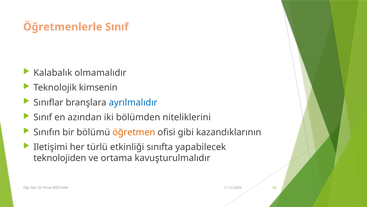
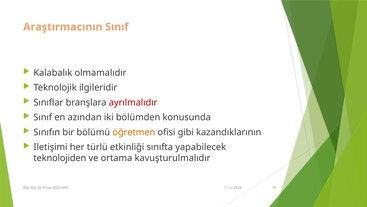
Öğretmenlerle: Öğretmenlerle -> Araştırmacının
kimsenin: kimsenin -> ilgileridir
ayrılmalıdır colour: blue -> red
niteliklerini: niteliklerini -> konusunda
